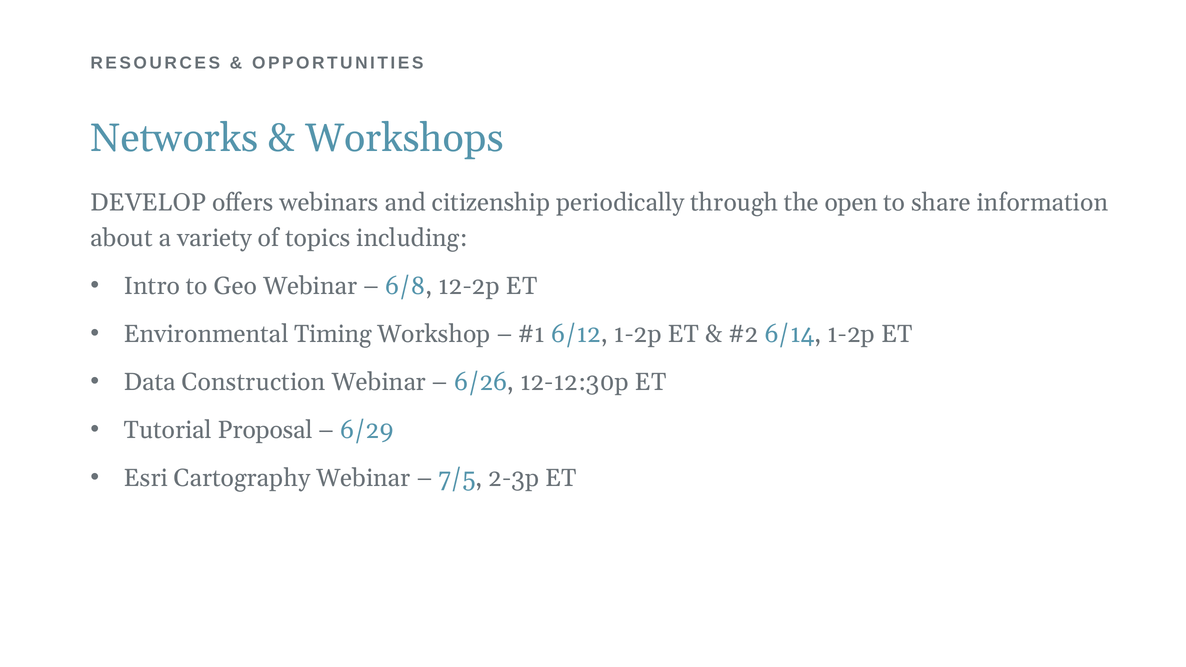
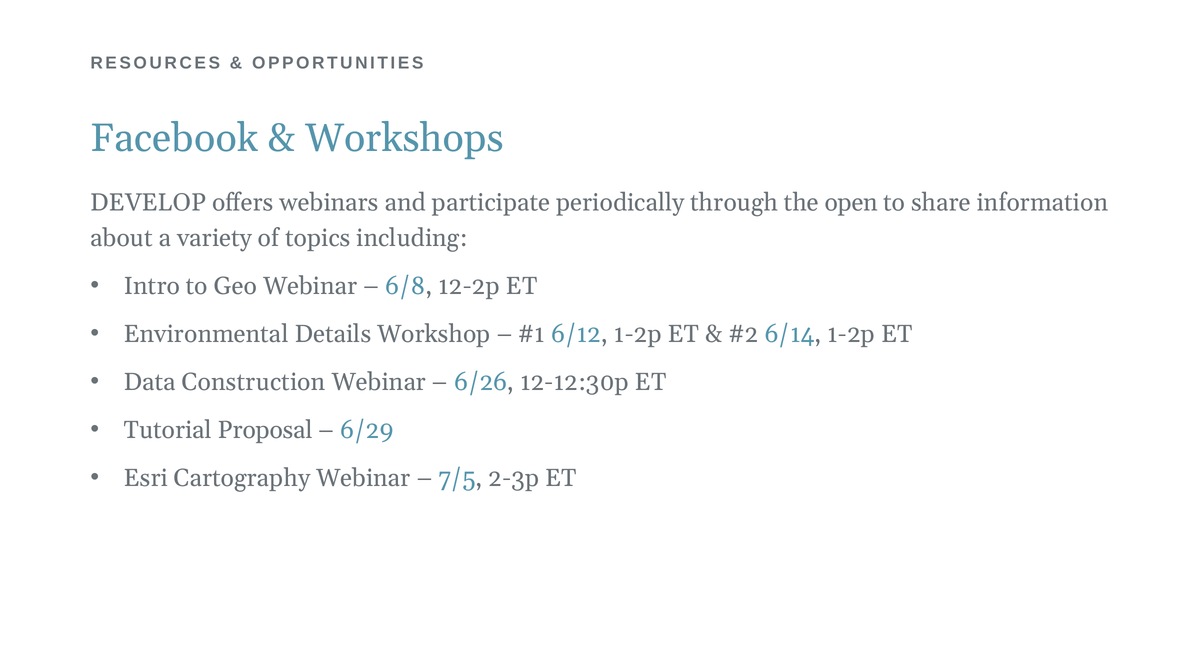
Networks: Networks -> Facebook
citizenship: citizenship -> participate
Timing: Timing -> Details
